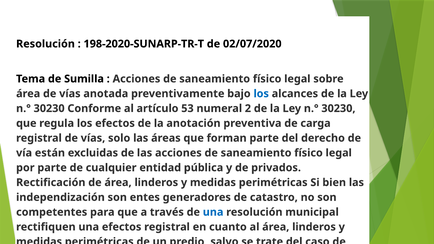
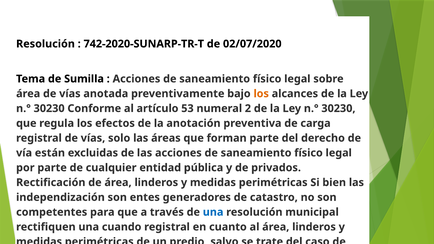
198-2020-SUNARP-TR-T: 198-2020-SUNARP-TR-T -> 742-2020-SUNARP-TR-T
los at (261, 94) colour: blue -> orange
una efectos: efectos -> cuando
